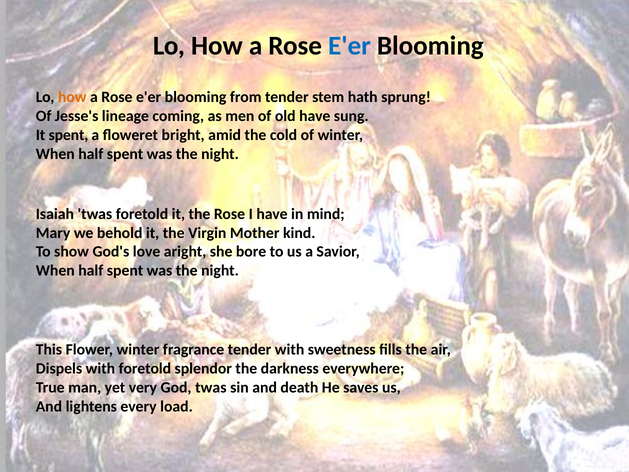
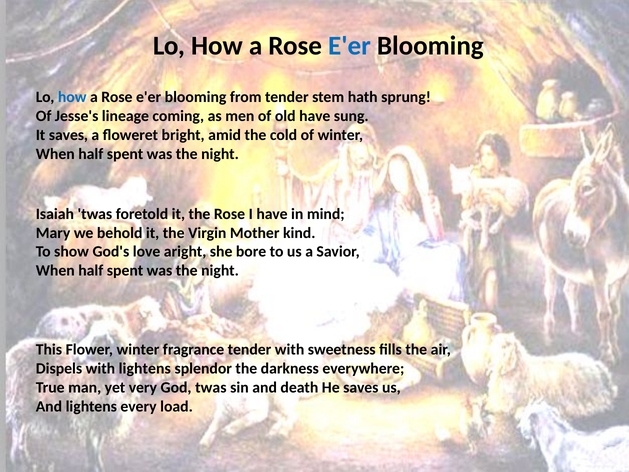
how at (72, 97) colour: orange -> blue
It spent: spent -> saves
with foretold: foretold -> lightens
